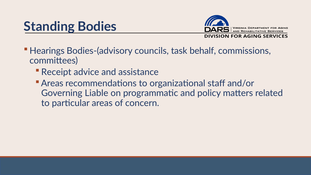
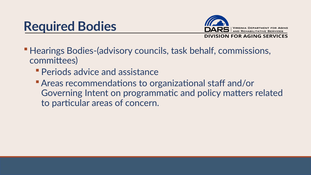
Standing: Standing -> Required
Receipt: Receipt -> Periods
Liable: Liable -> Intent
